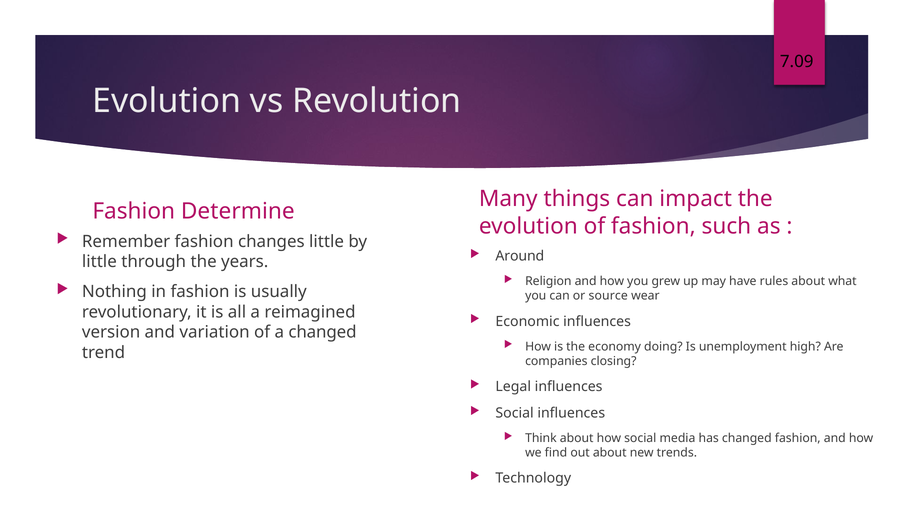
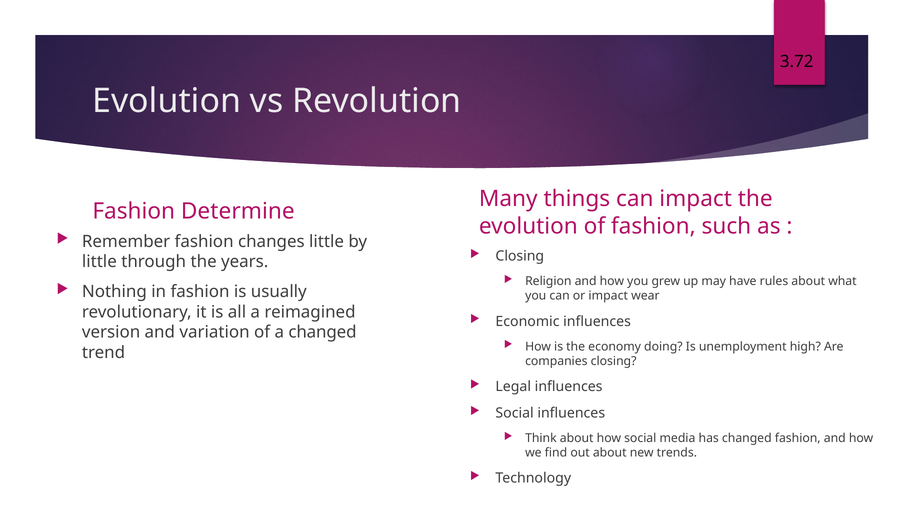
7.09: 7.09 -> 3.72
Around at (520, 256): Around -> Closing
or source: source -> impact
